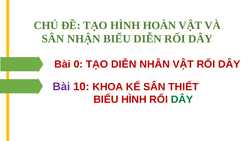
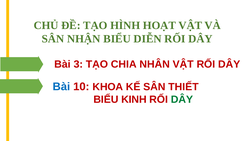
HOÀN: HOÀN -> HOẠT
0: 0 -> 3
TẠO DIỄN: DIỄN -> CHIA
Bài at (61, 87) colour: purple -> blue
BIỂU HÌNH: HÌNH -> KINH
